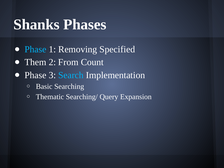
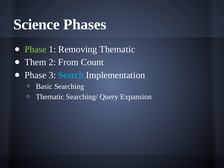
Shanks: Shanks -> Science
Phase at (36, 49) colour: light blue -> light green
Removing Specified: Specified -> Thematic
